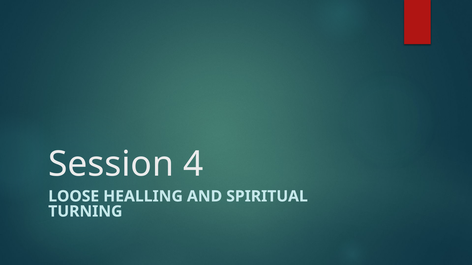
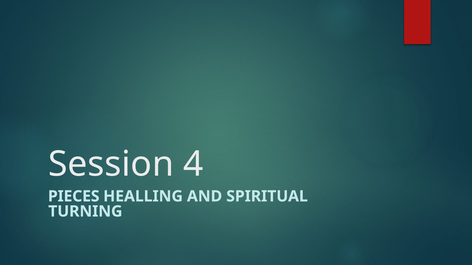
LOOSE: LOOSE -> PIECES
